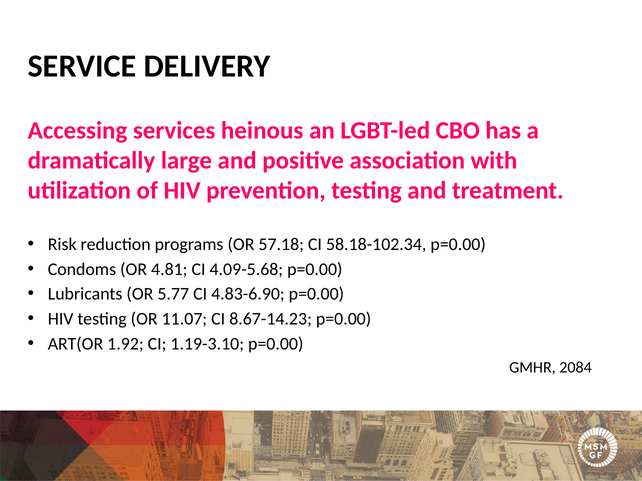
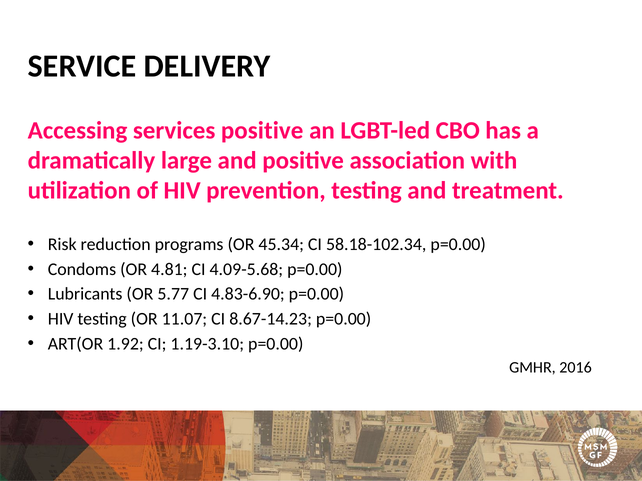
services heinous: heinous -> positive
57.18: 57.18 -> 45.34
2084: 2084 -> 2016
